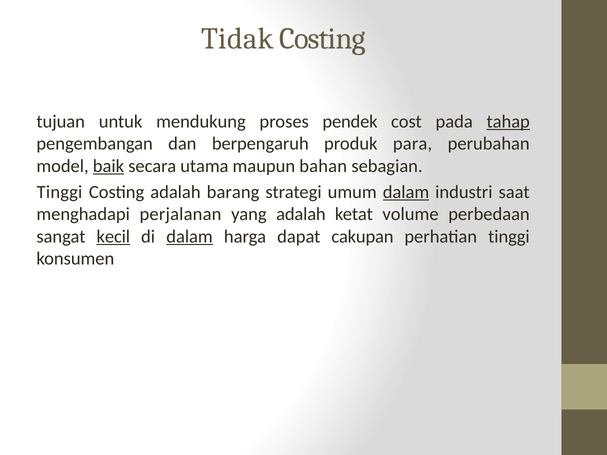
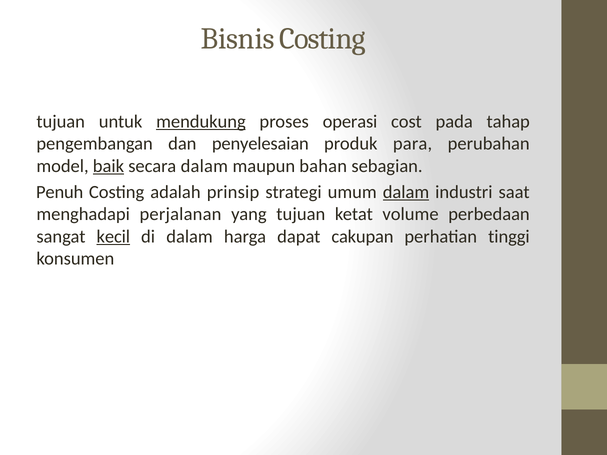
Tidak: Tidak -> Bisnis
mendukung underline: none -> present
pendek: pendek -> operasi
tahap underline: present -> none
berpengaruh: berpengaruh -> penyelesaian
secara utama: utama -> dalam
Tinggi at (60, 192): Tinggi -> Penuh
barang: barang -> prinsip
yang adalah: adalah -> tujuan
dalam at (190, 237) underline: present -> none
